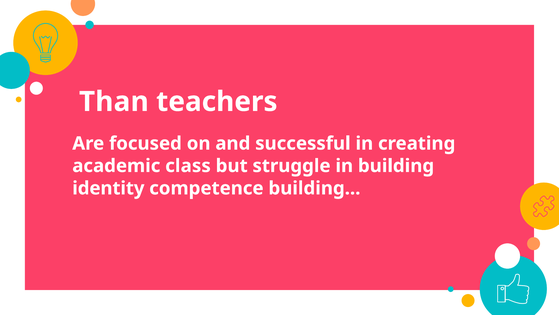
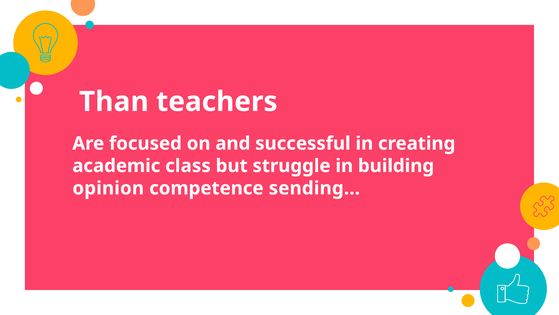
identity: identity -> opinion
competence building: building -> sending
